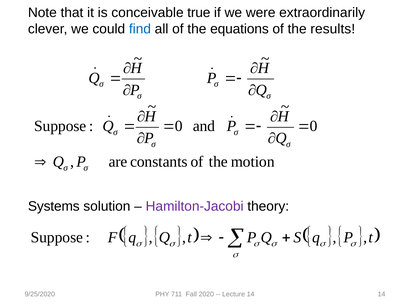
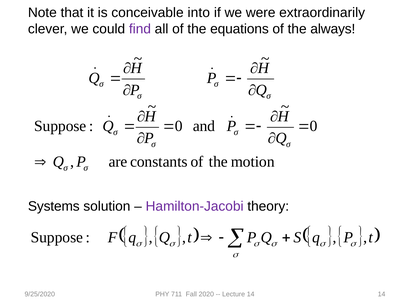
true: true -> into
find colour: blue -> purple
results: results -> always
